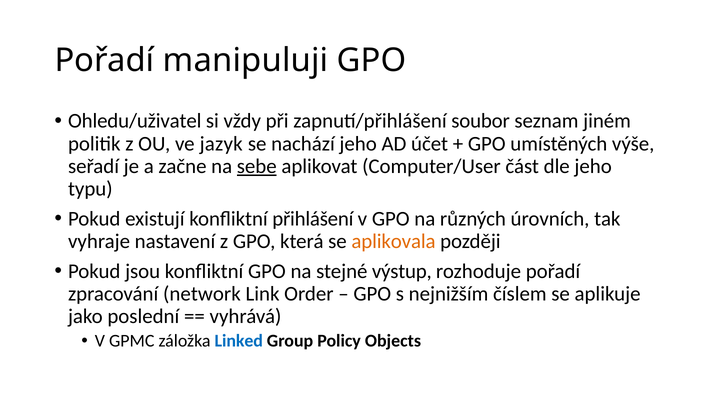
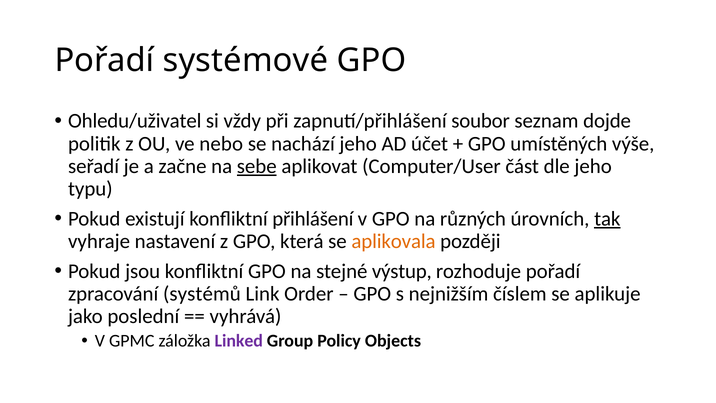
manipuluji: manipuluji -> systémové
jiném: jiném -> dojde
jazyk: jazyk -> nebo
tak underline: none -> present
network: network -> systémů
Linked colour: blue -> purple
